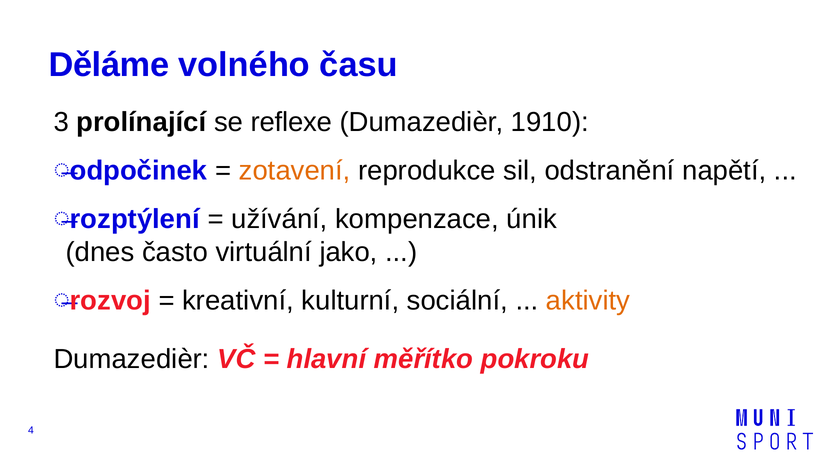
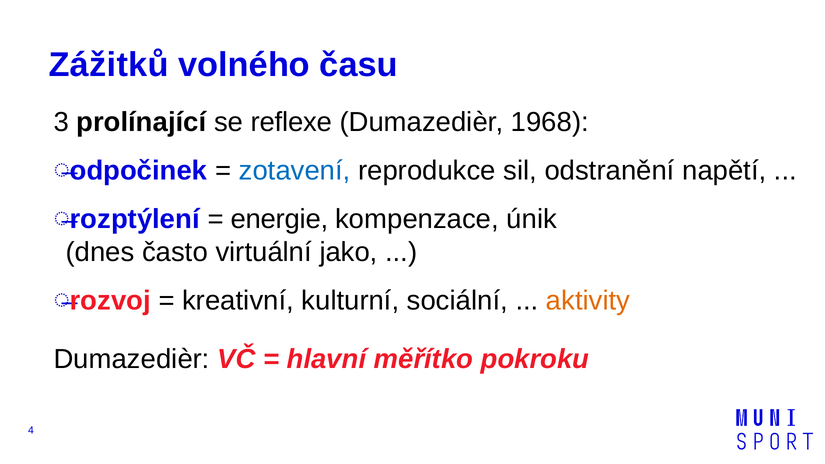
Děláme: Děláme -> Zážitků
1910: 1910 -> 1968
zotavení colour: orange -> blue
užívání: užívání -> energie
